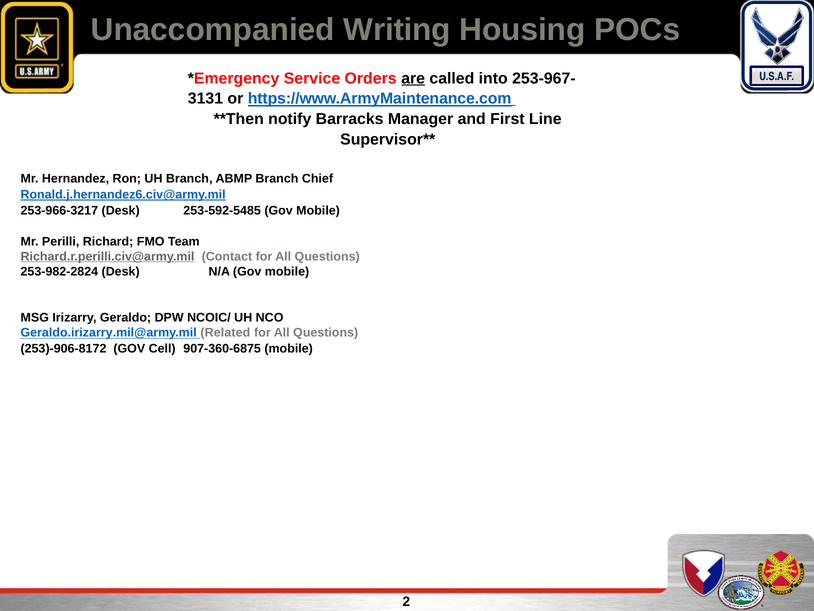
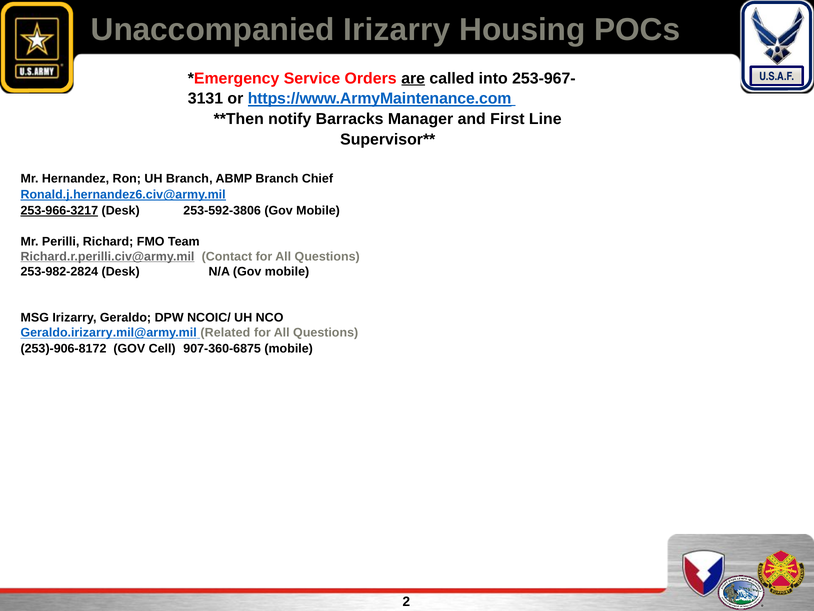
Unaccompanied Writing: Writing -> Irizarry
253-966-3217 underline: none -> present
253-592-5485: 253-592-5485 -> 253-592-3806
